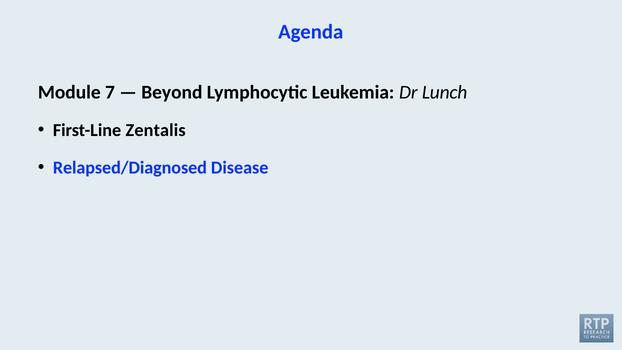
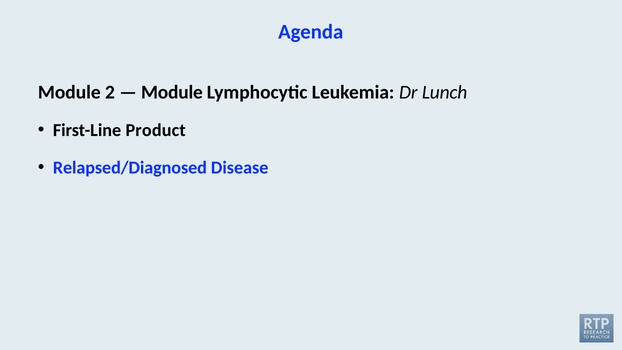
7: 7 -> 2
Beyond at (172, 92): Beyond -> Module
Zentalis: Zentalis -> Product
